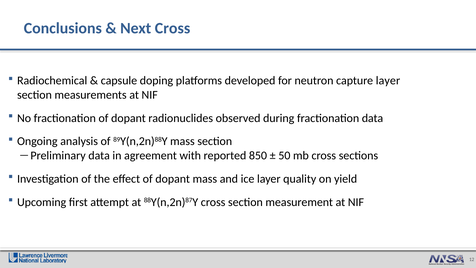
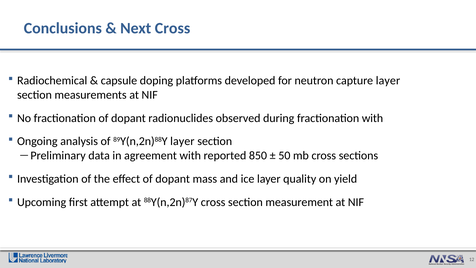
fractionation data: data -> with
89Y(n,2n)88Y mass: mass -> layer
